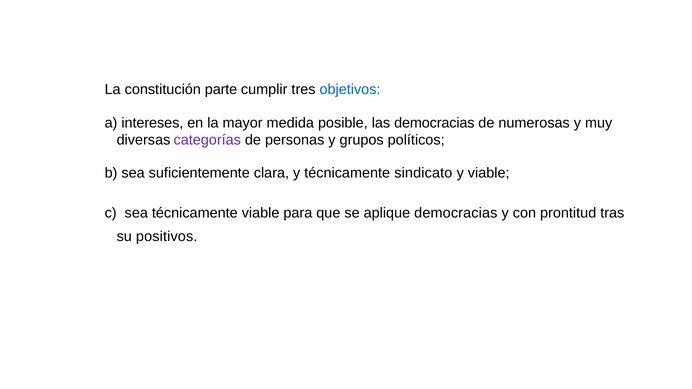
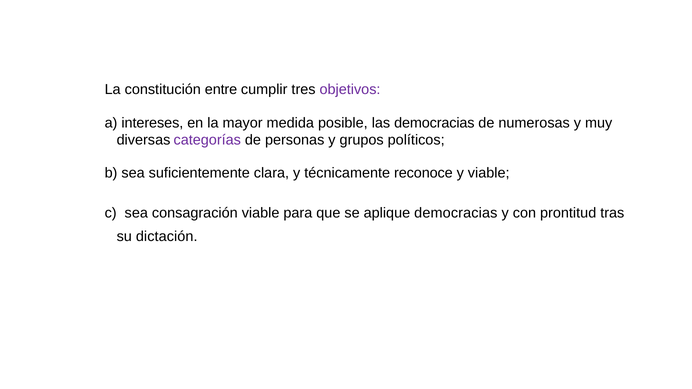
parte: parte -> entre
objetivos colour: blue -> purple
sindicato: sindicato -> reconoce
sea técnicamente: técnicamente -> consagración
positivos: positivos -> dictación
